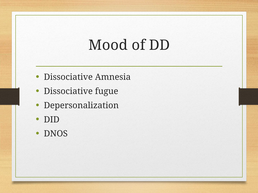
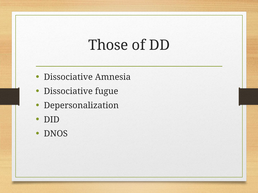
Mood: Mood -> Those
